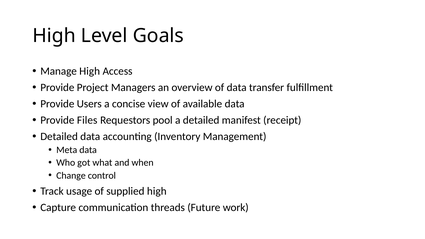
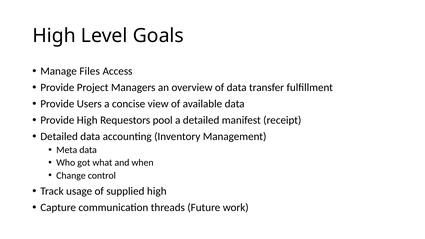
Manage High: High -> Files
Provide Files: Files -> High
